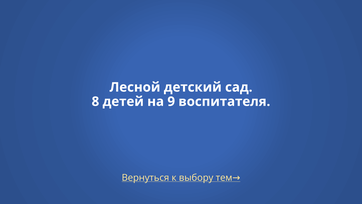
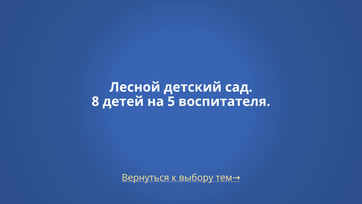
9: 9 -> 5
